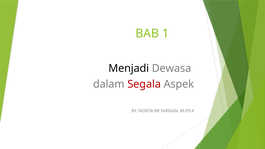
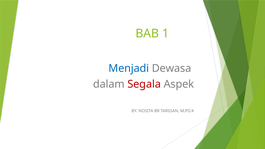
Menjadi colour: black -> blue
